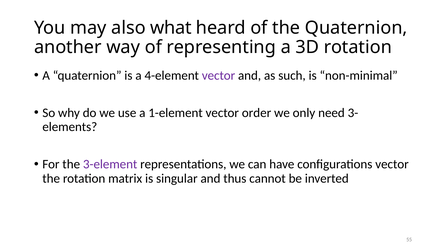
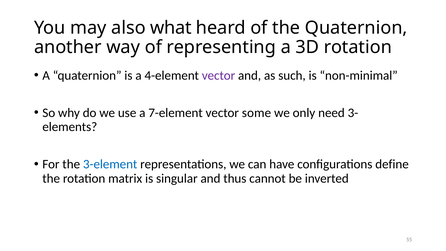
1-element: 1-element -> 7-element
order: order -> some
3-element colour: purple -> blue
configurations vector: vector -> define
